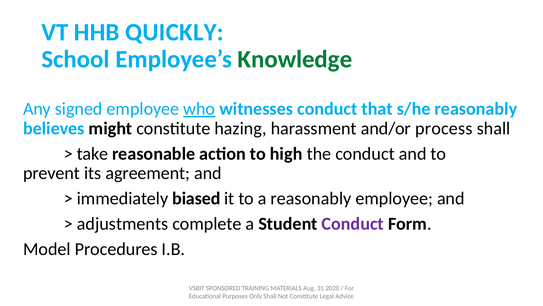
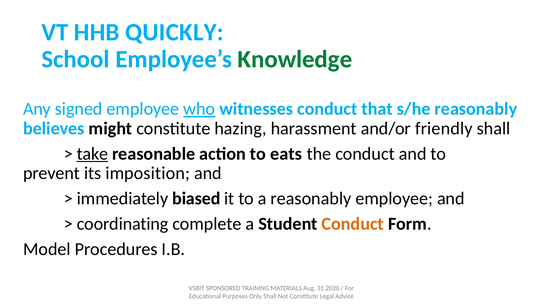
process: process -> friendly
take underline: none -> present
high: high -> eats
agreement: agreement -> imposition
adjustments: adjustments -> coordinating
Conduct at (353, 223) colour: purple -> orange
